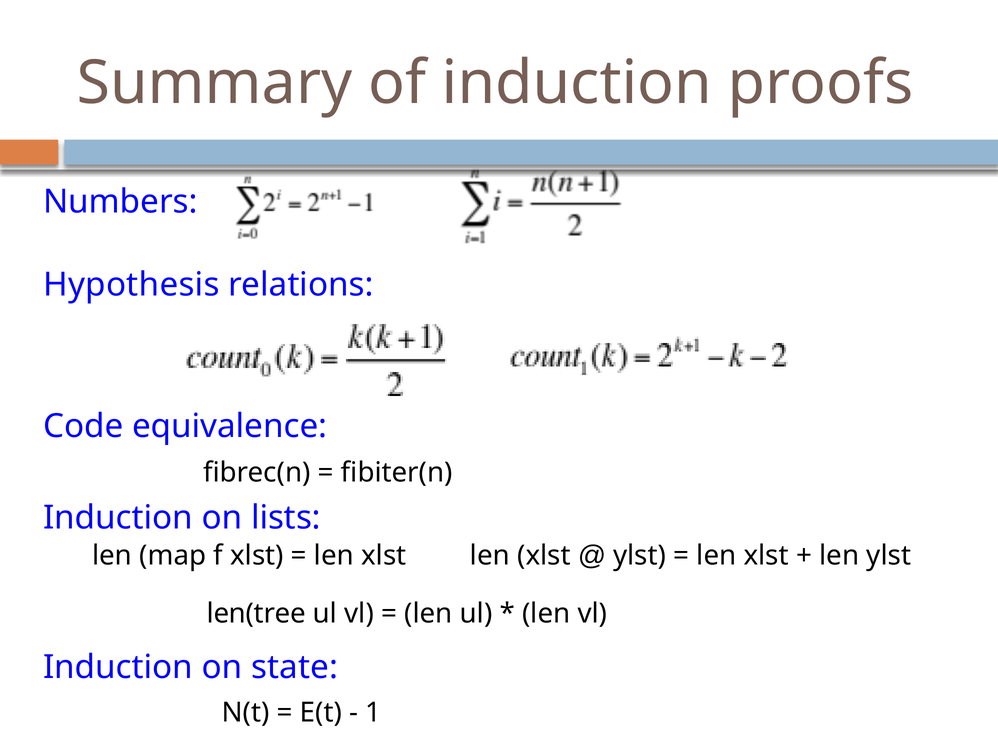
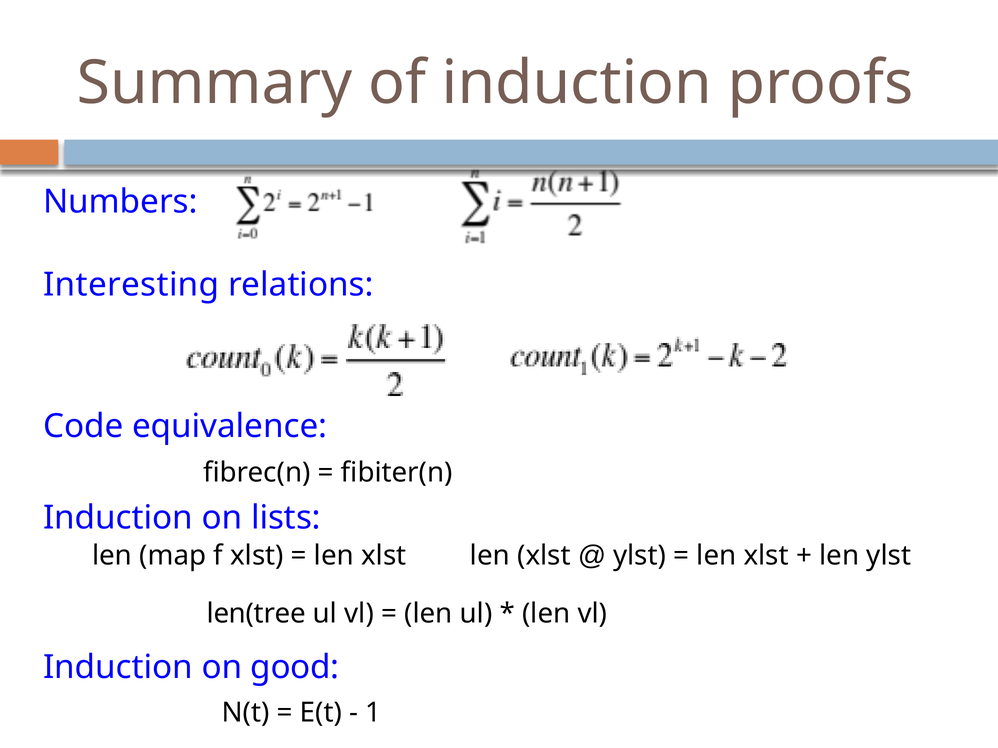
Hypothesis: Hypothesis -> Interesting
state: state -> good
